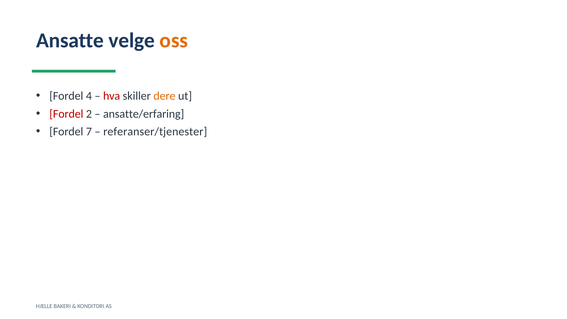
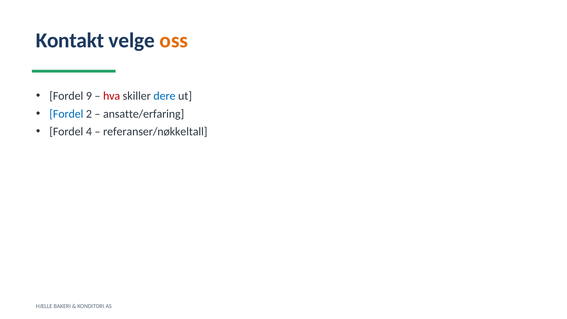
Ansatte: Ansatte -> Kontakt
4: 4 -> 9
dere colour: orange -> blue
Fordel at (66, 114) colour: red -> blue
7: 7 -> 4
referanser/tjenester: referanser/tjenester -> referanser/nøkkeltall
